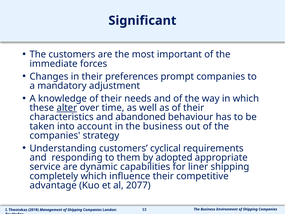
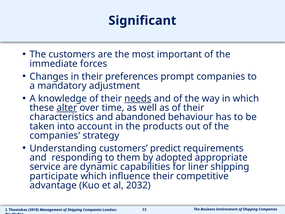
needs underline: none -> present
in the business: business -> products
cyclical: cyclical -> predict
completely: completely -> participate
2077: 2077 -> 2032
